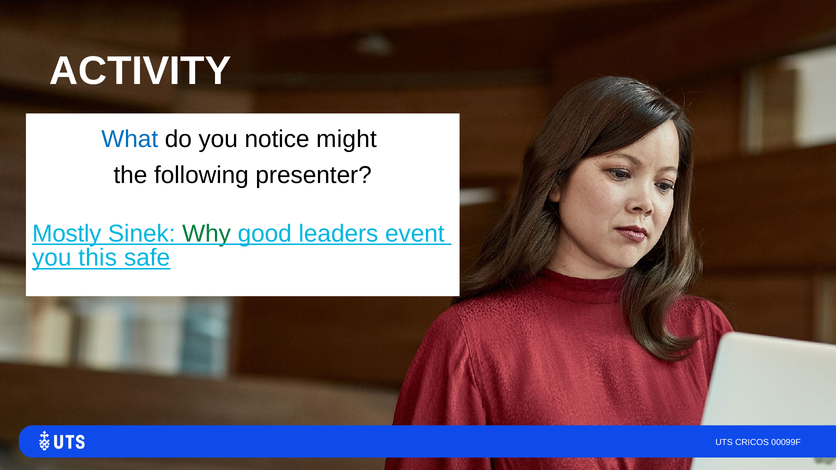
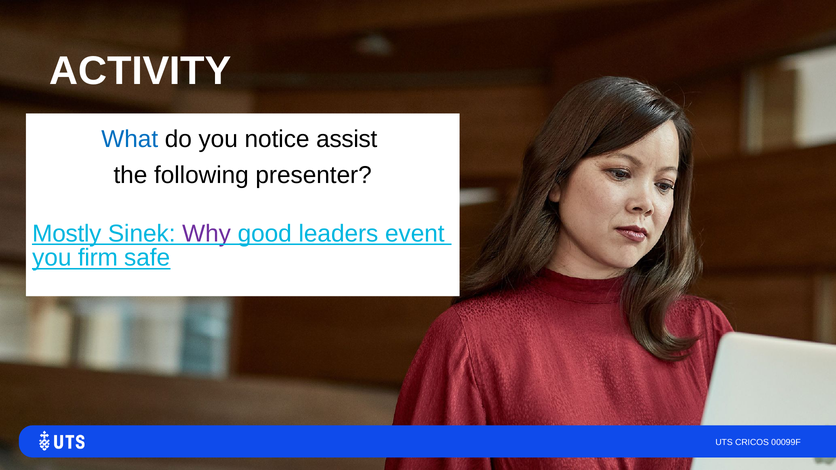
might: might -> assist
Why colour: green -> purple
this: this -> firm
